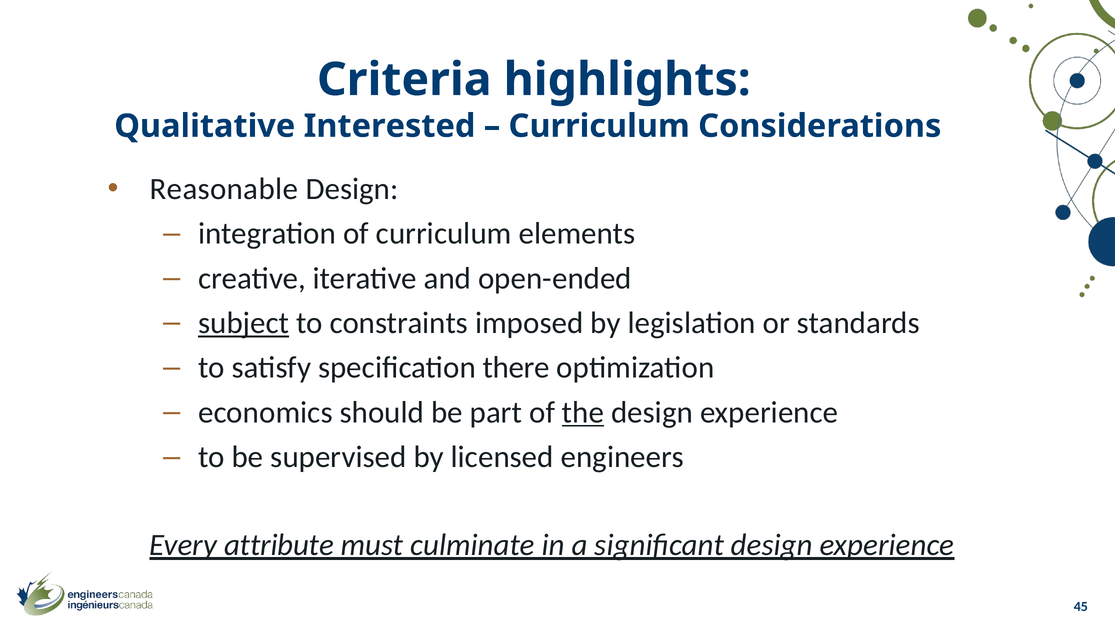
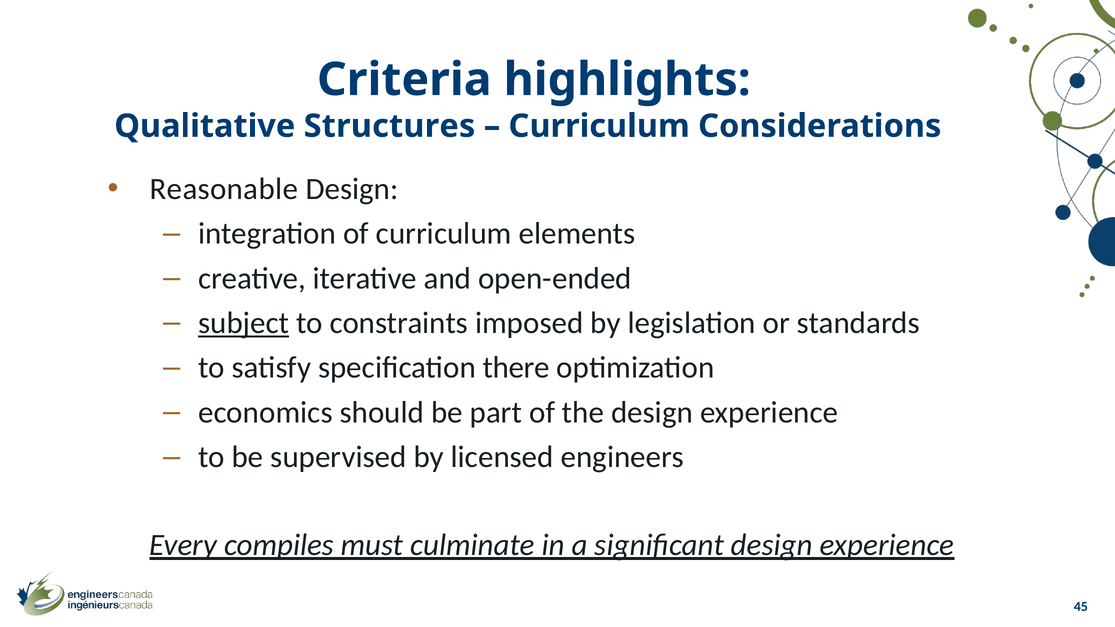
Interested: Interested -> Structures
the underline: present -> none
attribute: attribute -> compiles
